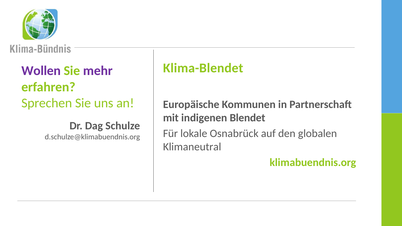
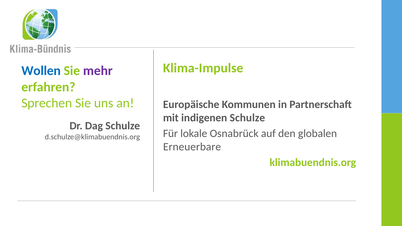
Klima-Blendet: Klima-Blendet -> Klima-Impulse
Wollen colour: purple -> blue
indigenen Blendet: Blendet -> Schulze
Klimaneutral: Klimaneutral -> Erneuerbare
